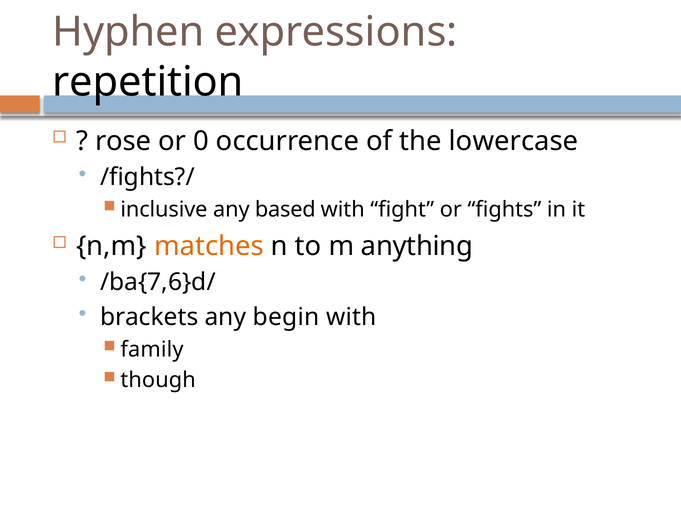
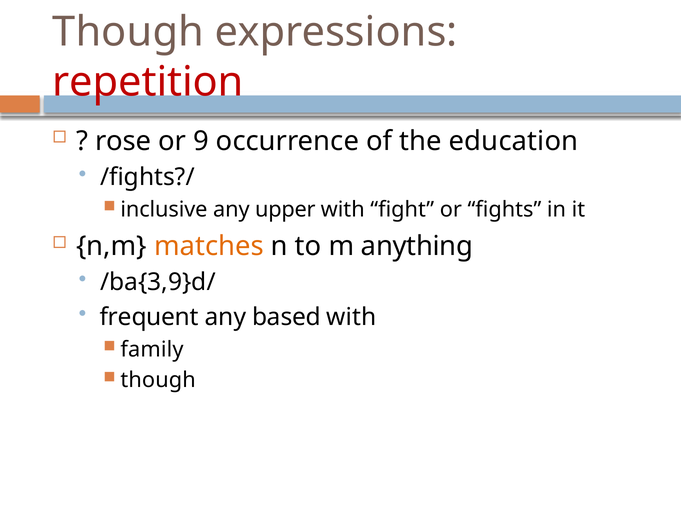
Hyphen at (128, 32): Hyphen -> Though
repetition colour: black -> red
0: 0 -> 9
lowercase: lowercase -> education
based: based -> upper
/ba{7,6}d/: /ba{7,6}d/ -> /ba{3,9}d/
brackets: brackets -> frequent
begin: begin -> based
